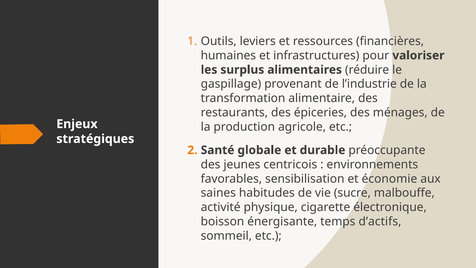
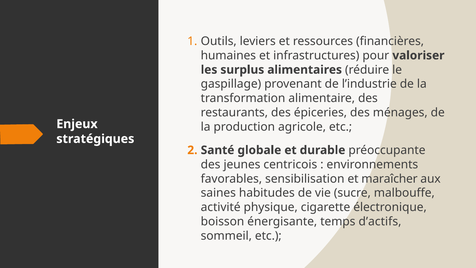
économie: économie -> maraîcher
